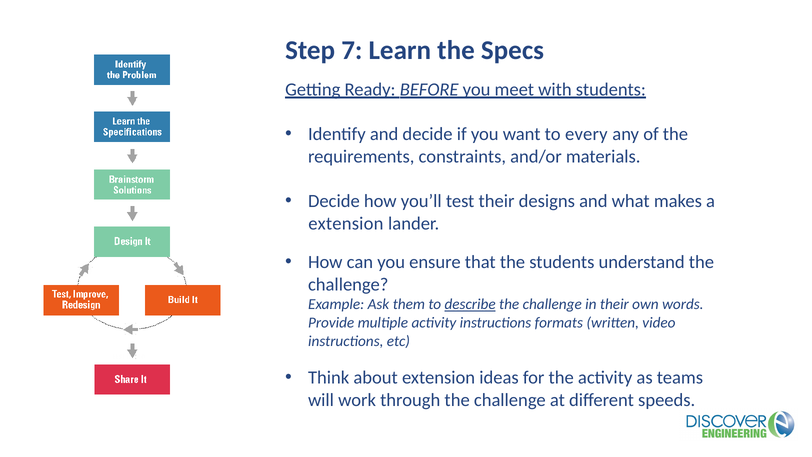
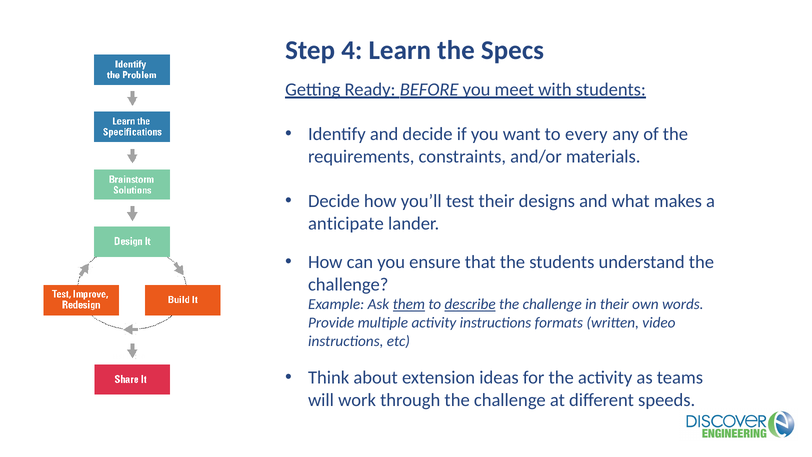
7: 7 -> 4
extension at (346, 223): extension -> anticipate
them underline: none -> present
